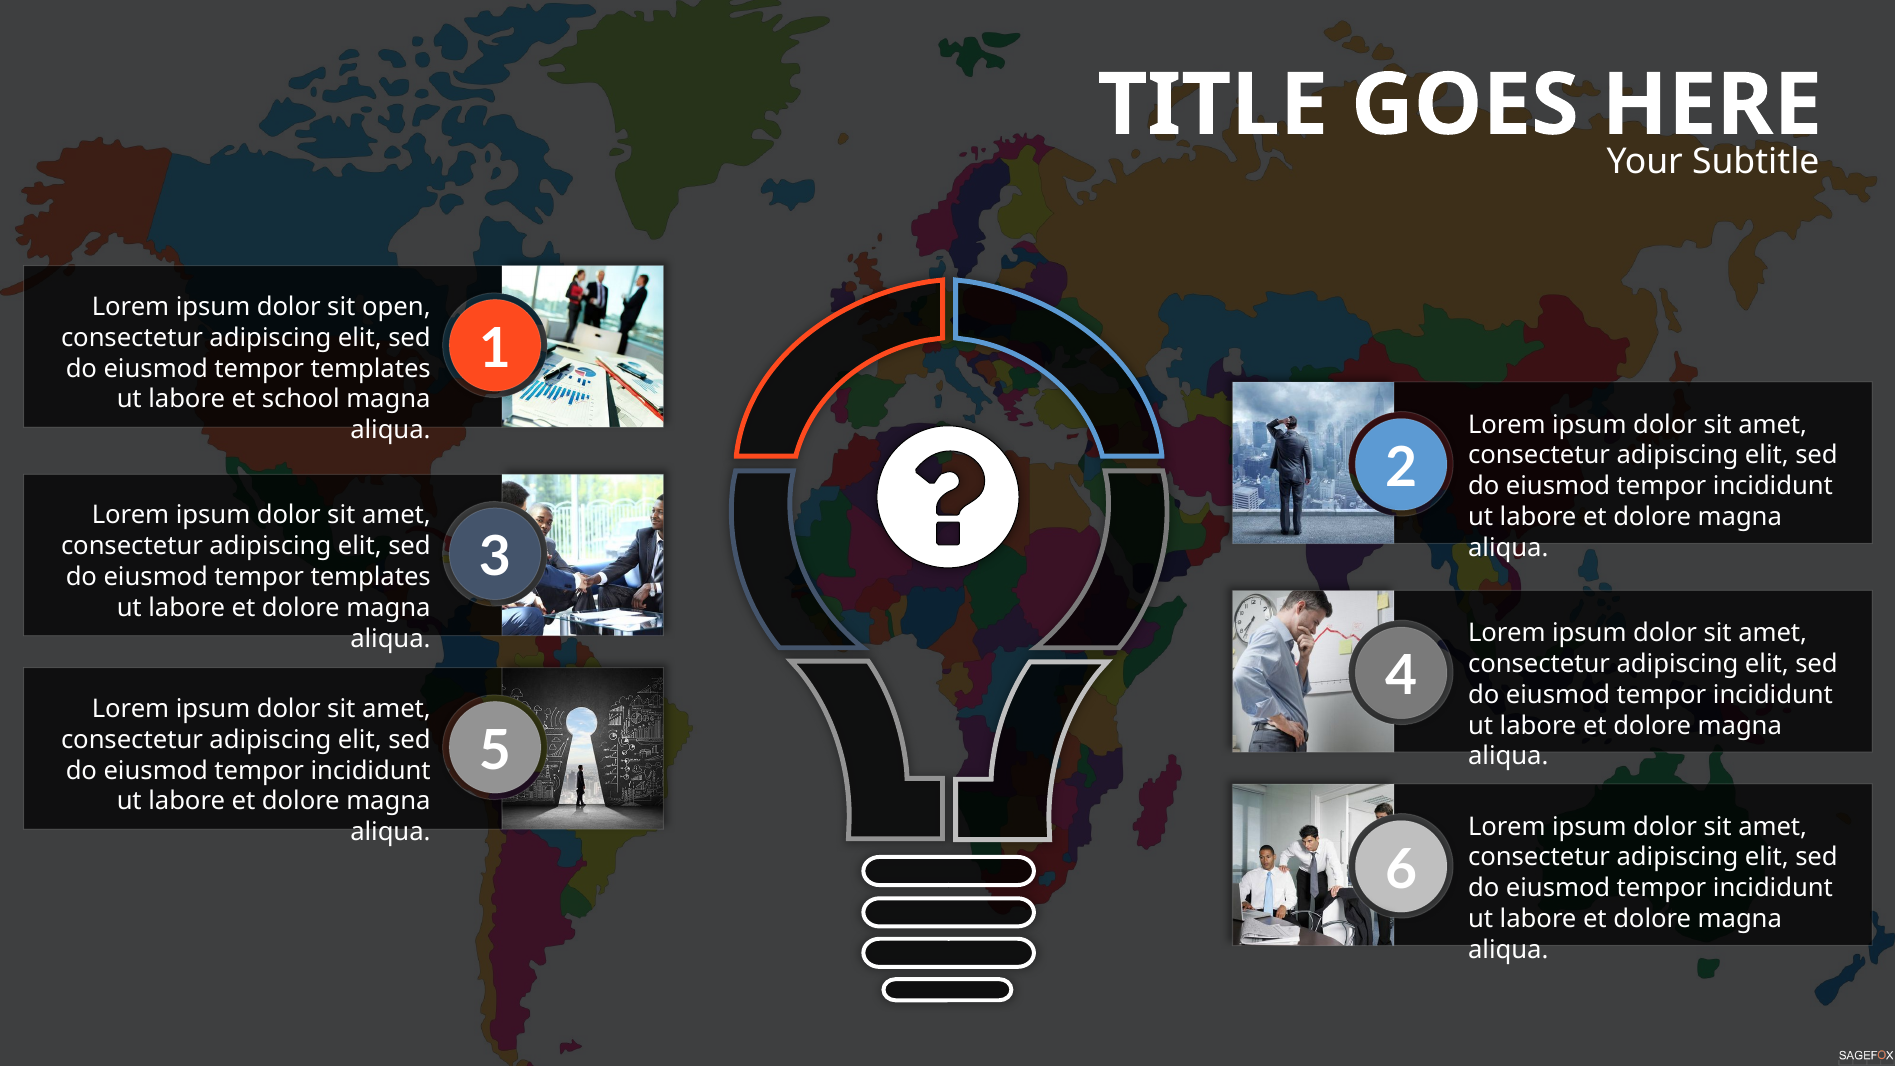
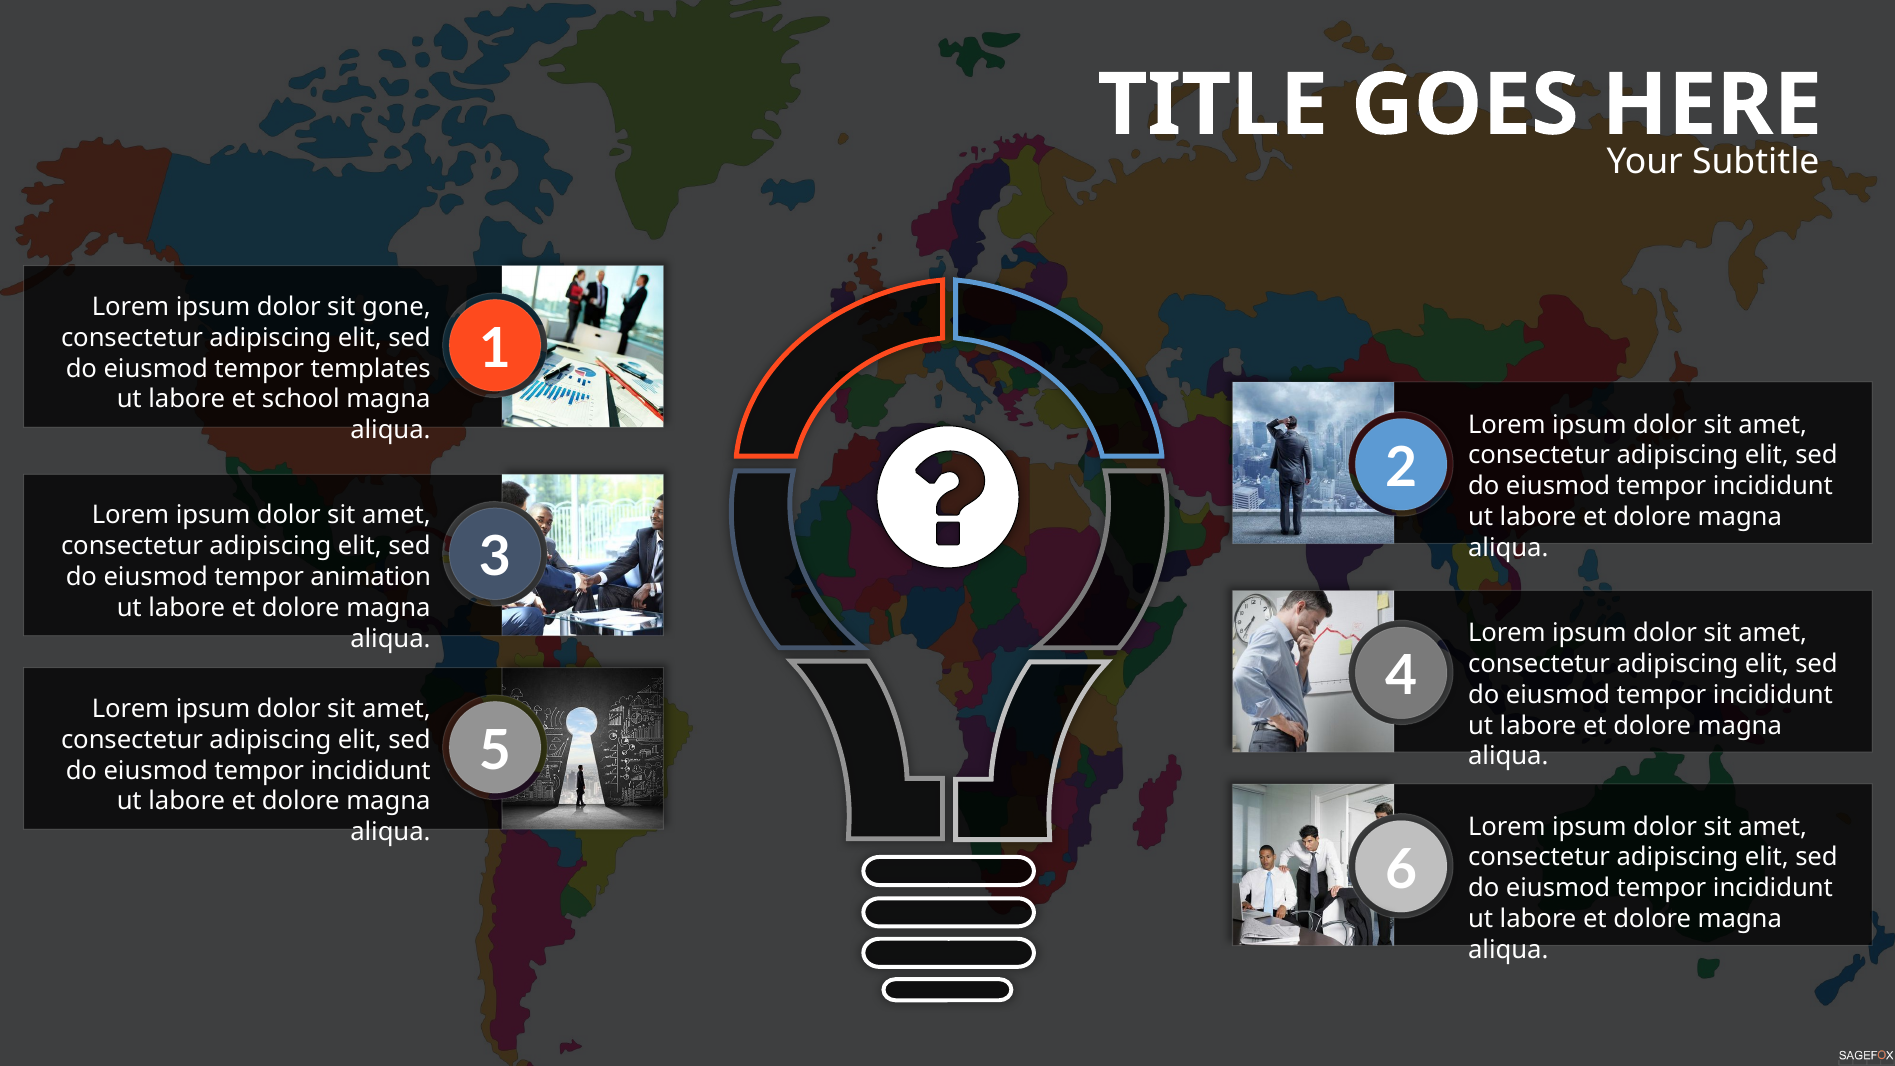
open: open -> gone
templates at (371, 577): templates -> animation
